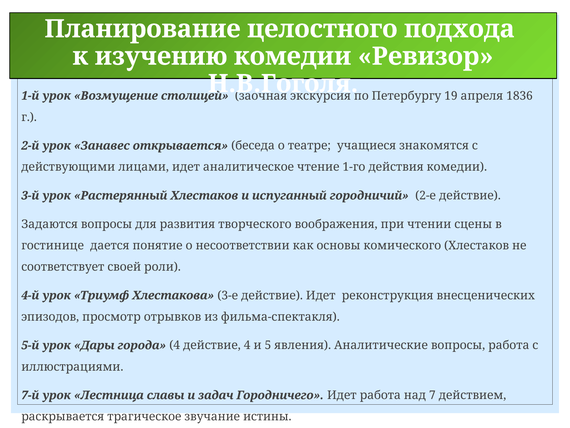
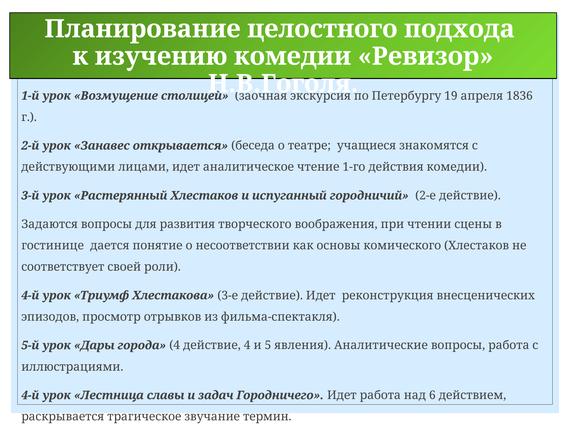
7-й at (30, 395): 7-й -> 4-й
7: 7 -> 6
истины: истины -> термин
